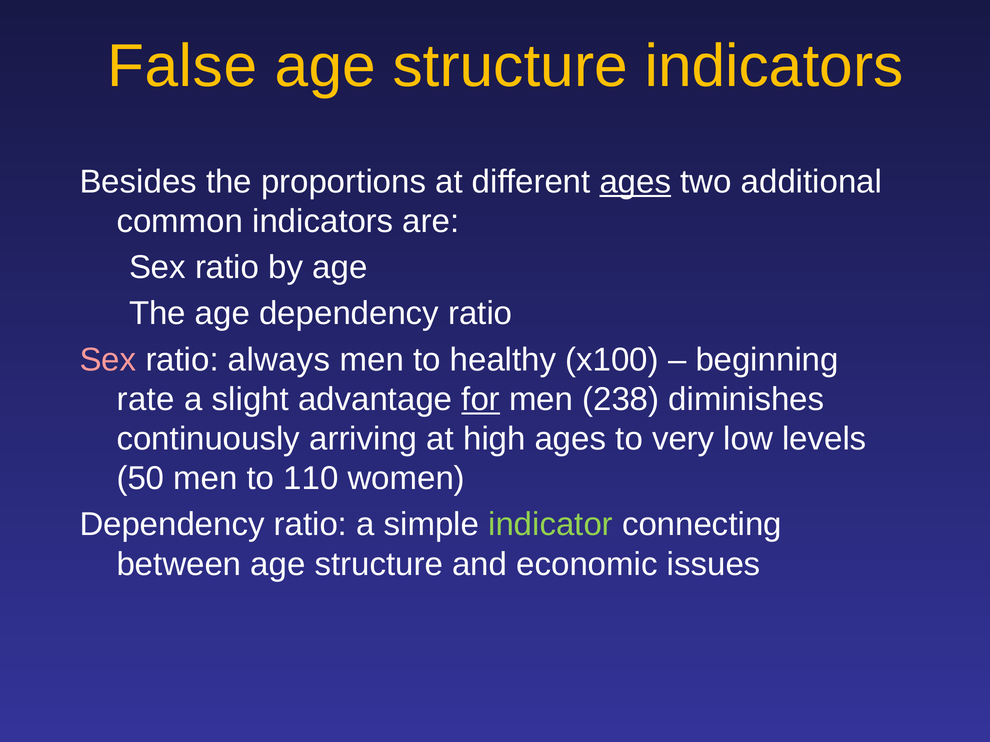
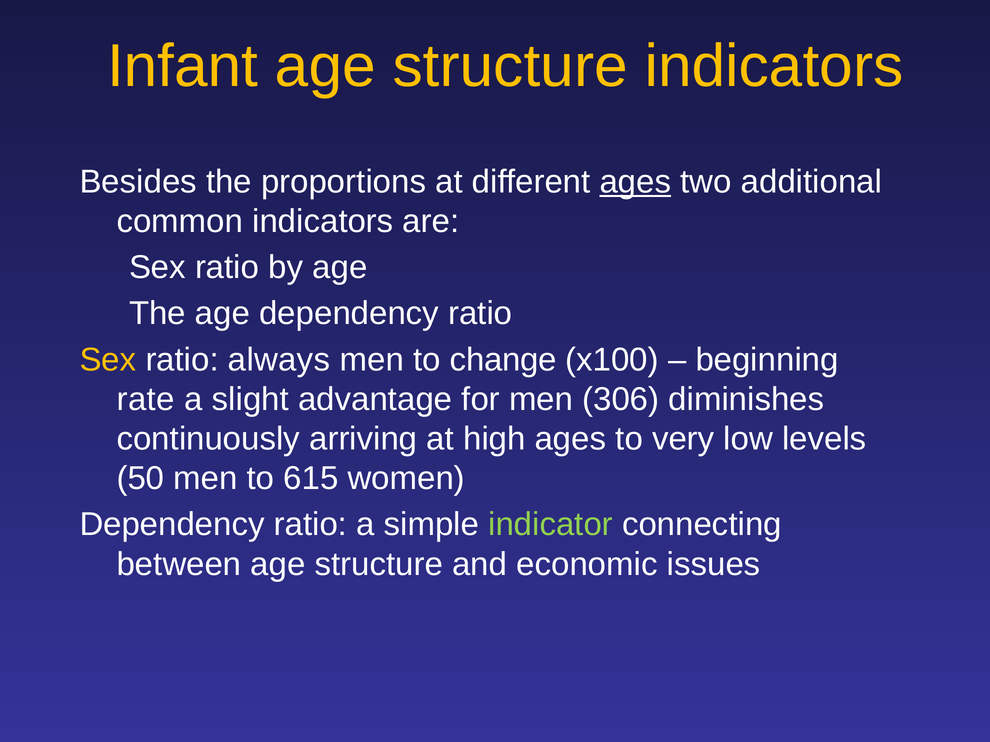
False: False -> Infant
Sex at (108, 360) colour: pink -> yellow
healthy: healthy -> change
for underline: present -> none
238: 238 -> 306
110: 110 -> 615
